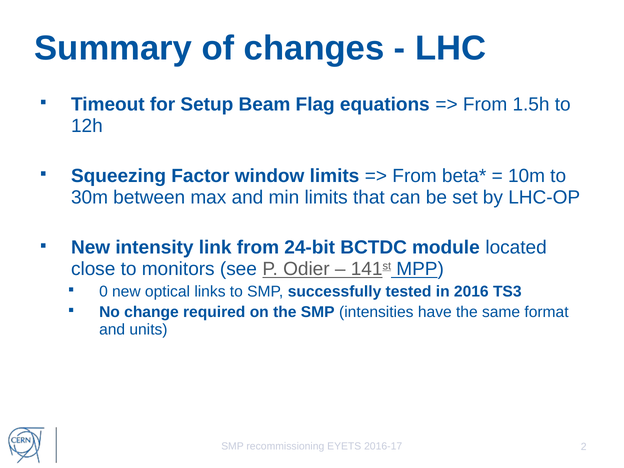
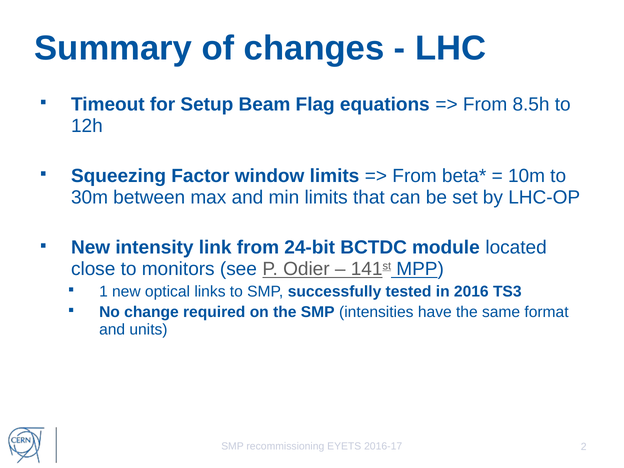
1.5h: 1.5h -> 8.5h
0: 0 -> 1
